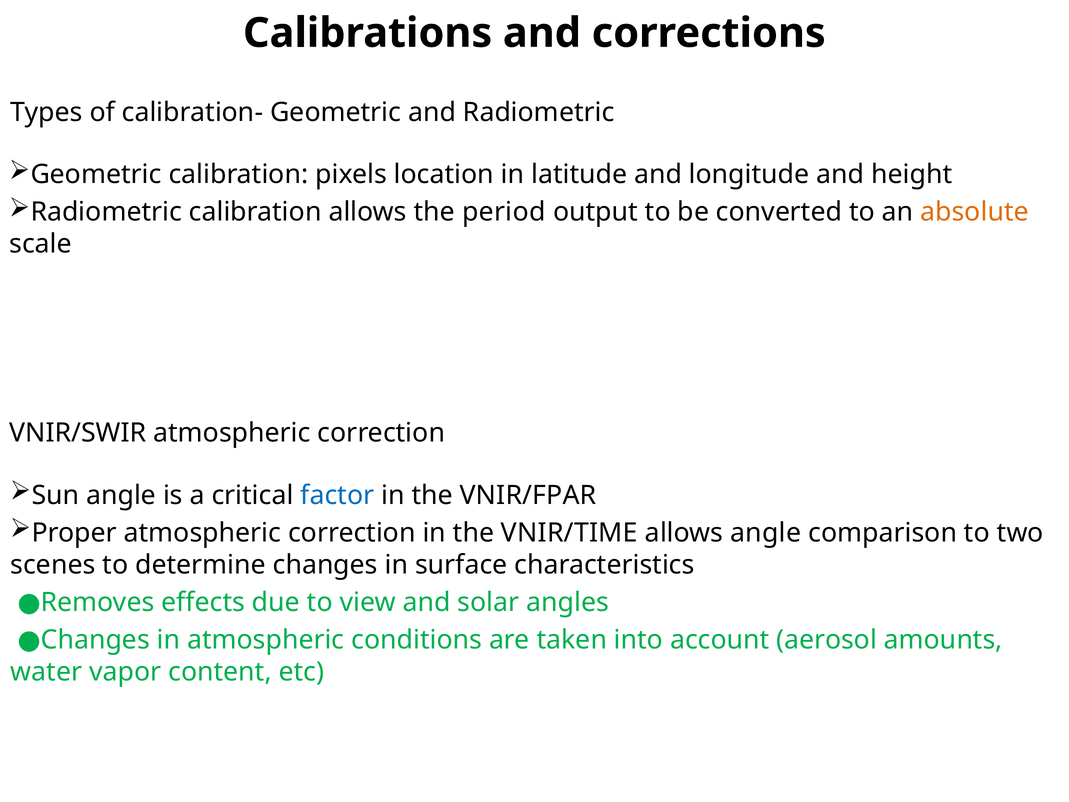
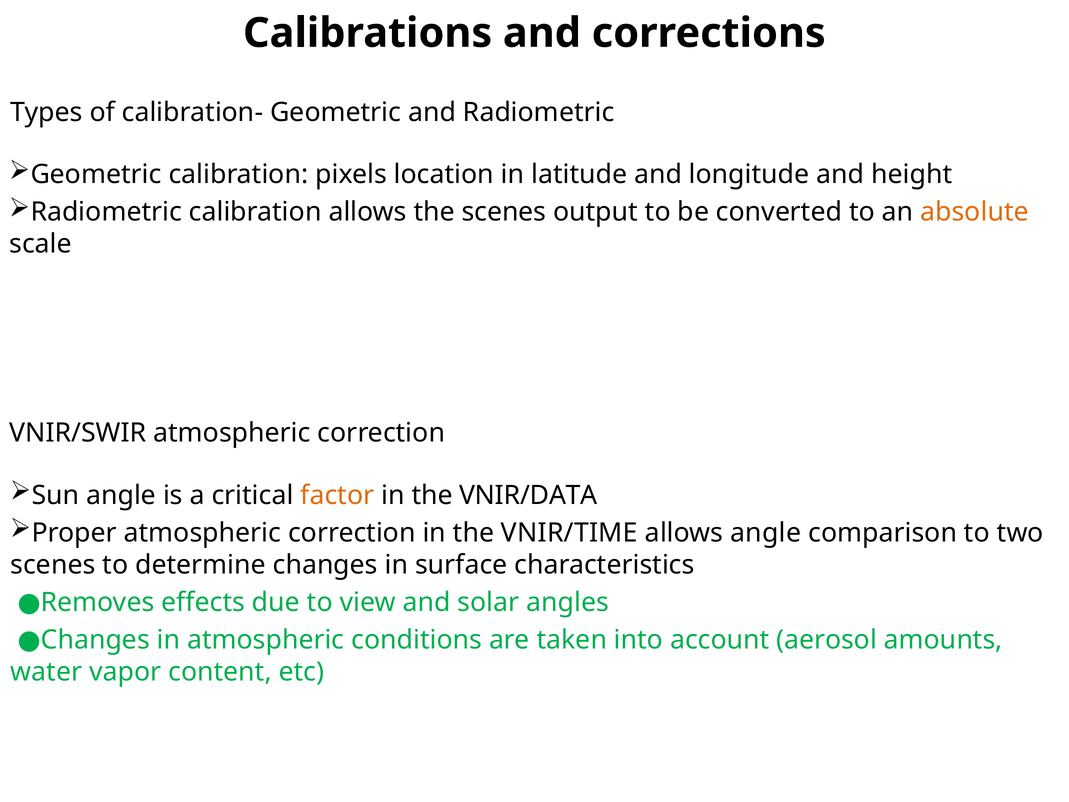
the period: period -> scenes
factor colour: blue -> orange
VNIR/FPAR: VNIR/FPAR -> VNIR/DATA
